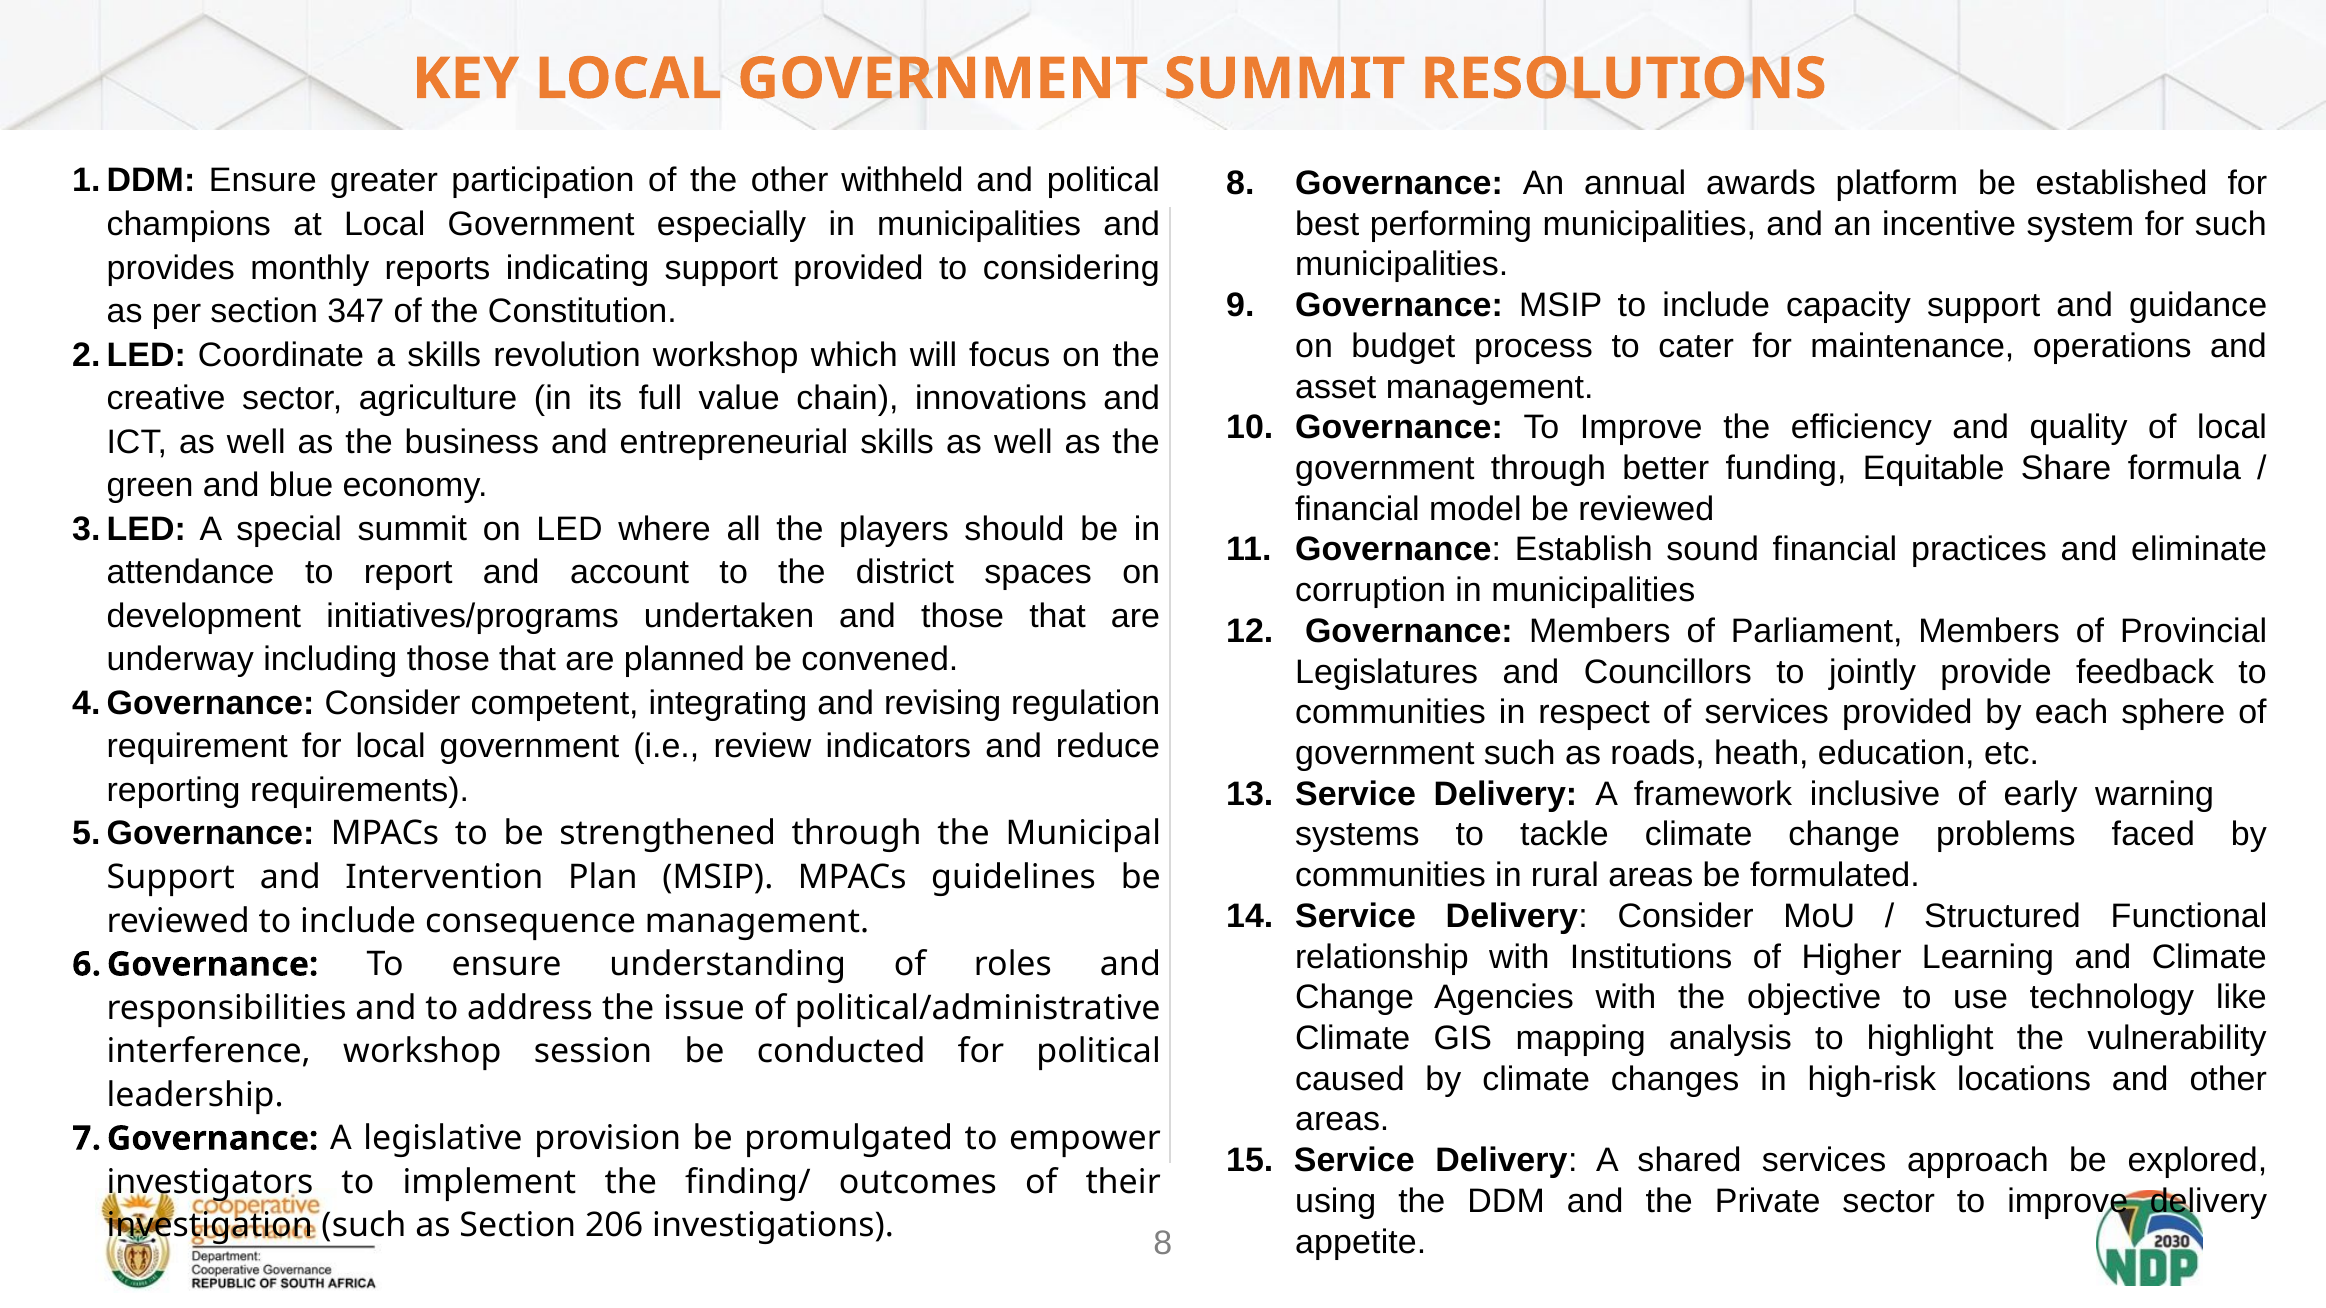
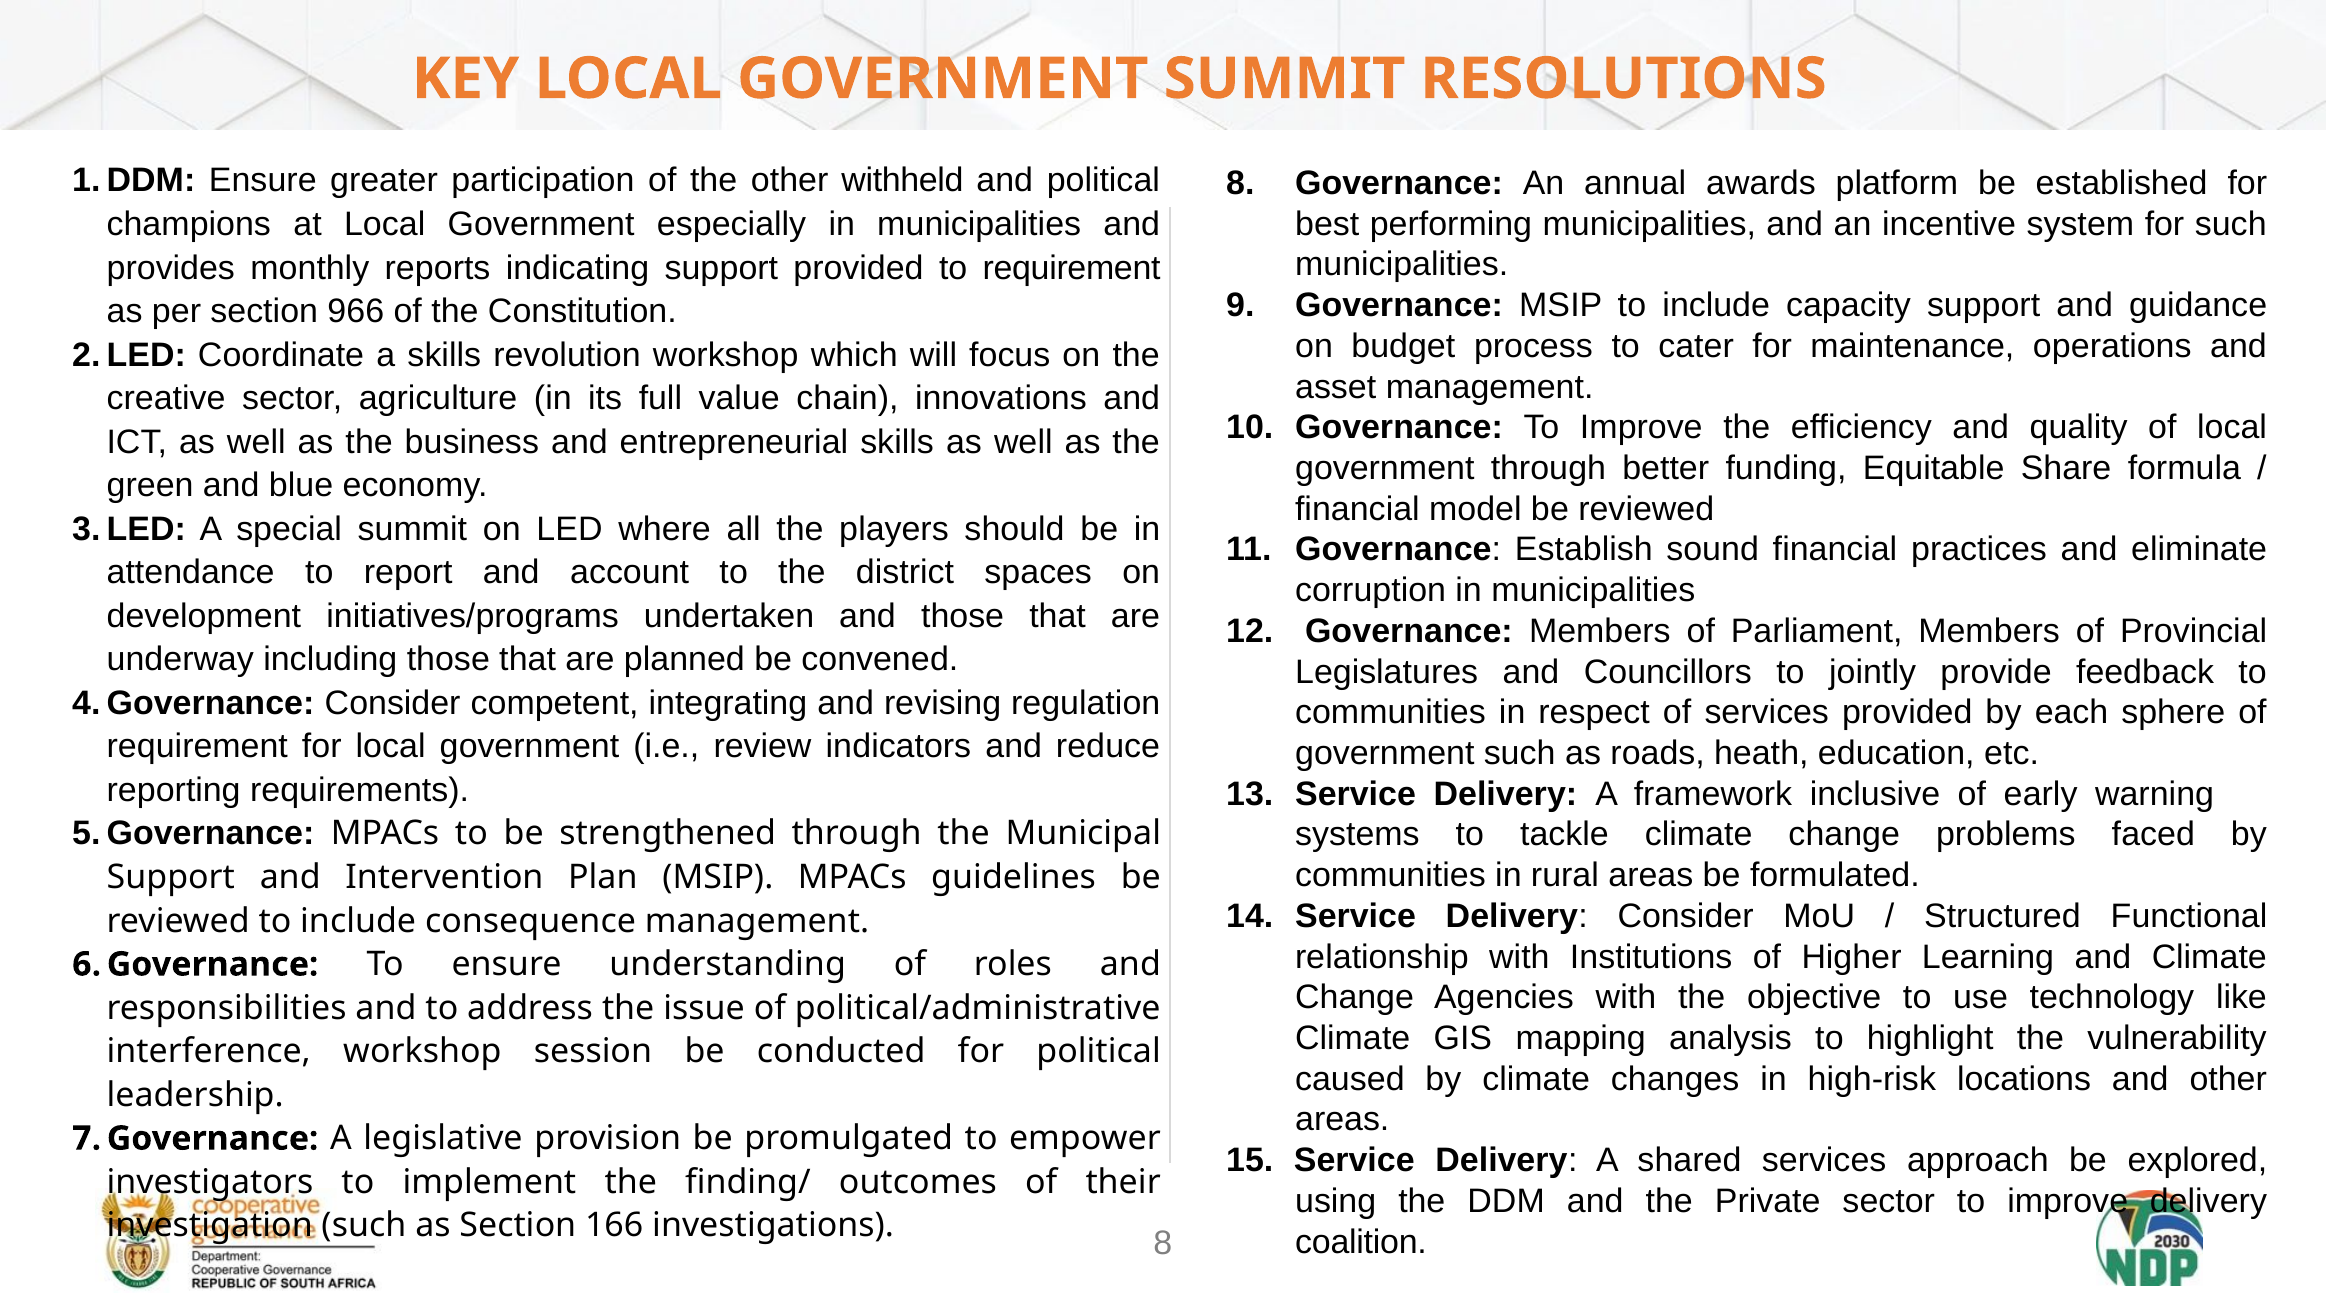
to considering: considering -> requirement
347: 347 -> 966
206: 206 -> 166
appetite: appetite -> coalition
